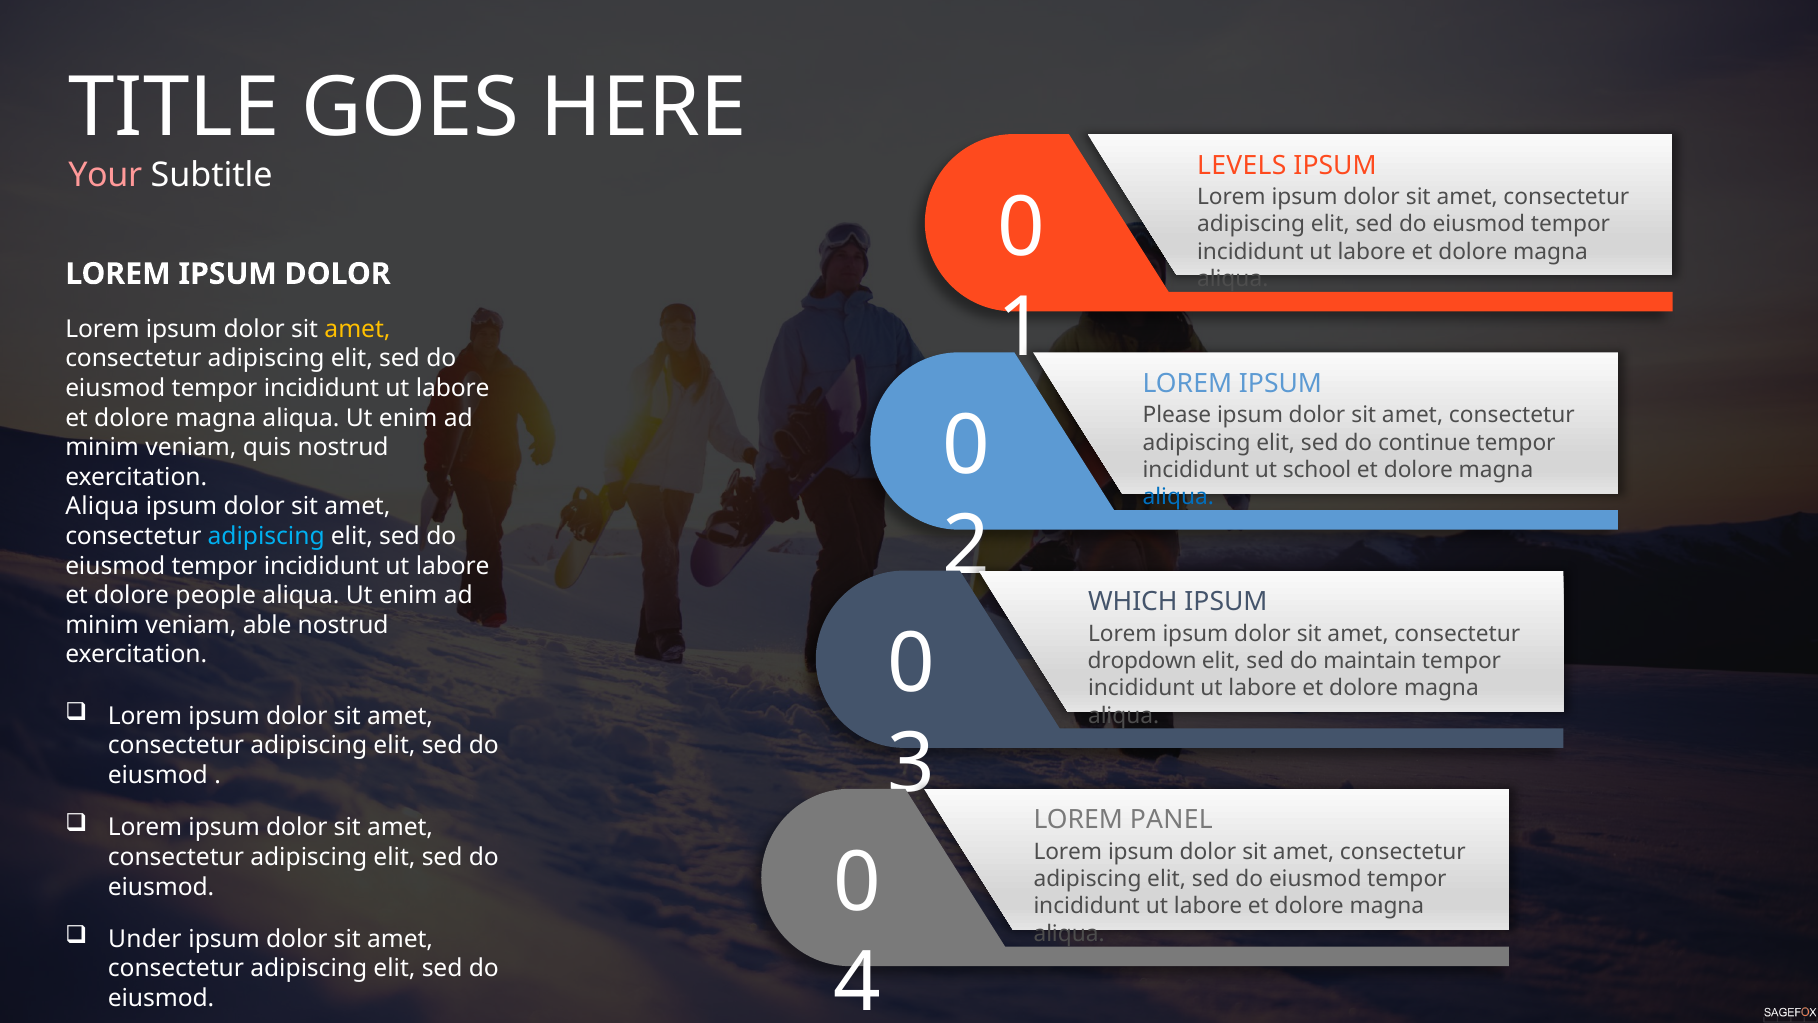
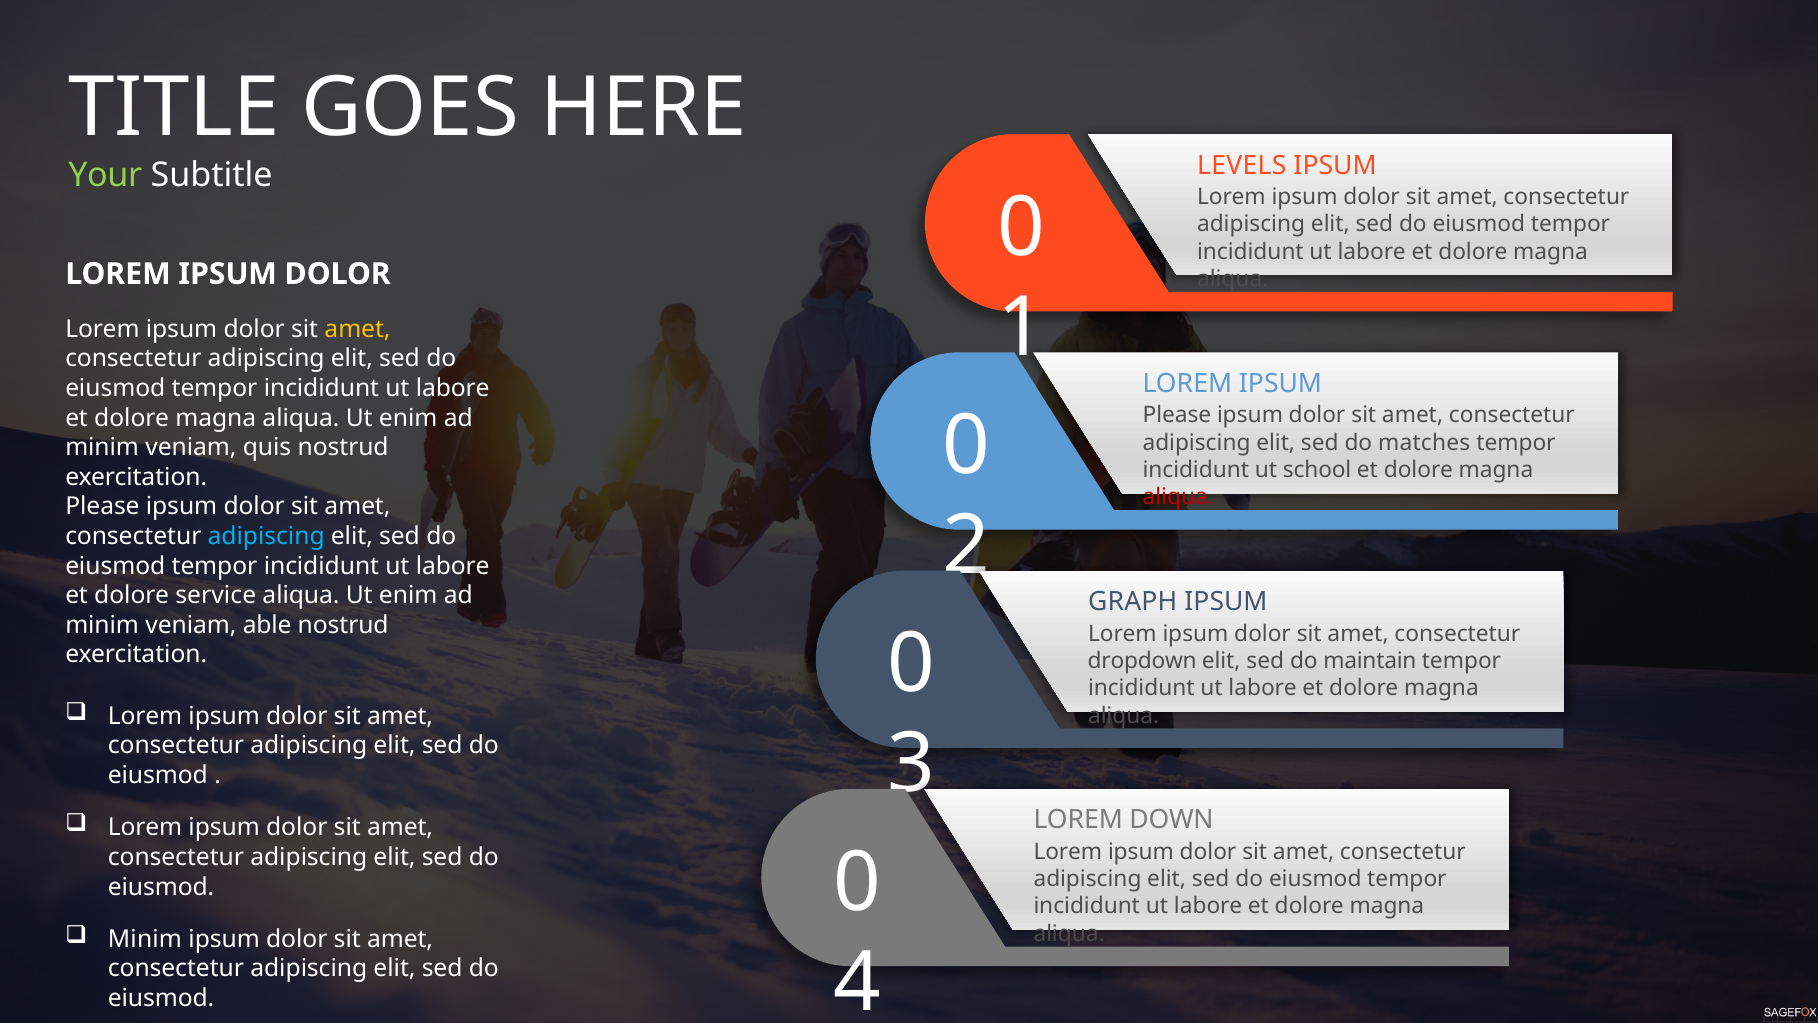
Your colour: pink -> light green
continue: continue -> matches
aliqua at (1178, 497) colour: blue -> red
Aliqua at (102, 507): Aliqua -> Please
people: people -> service
WHICH: WHICH -> GRAPH
PANEL: PANEL -> DOWN
Under at (145, 939): Under -> Minim
